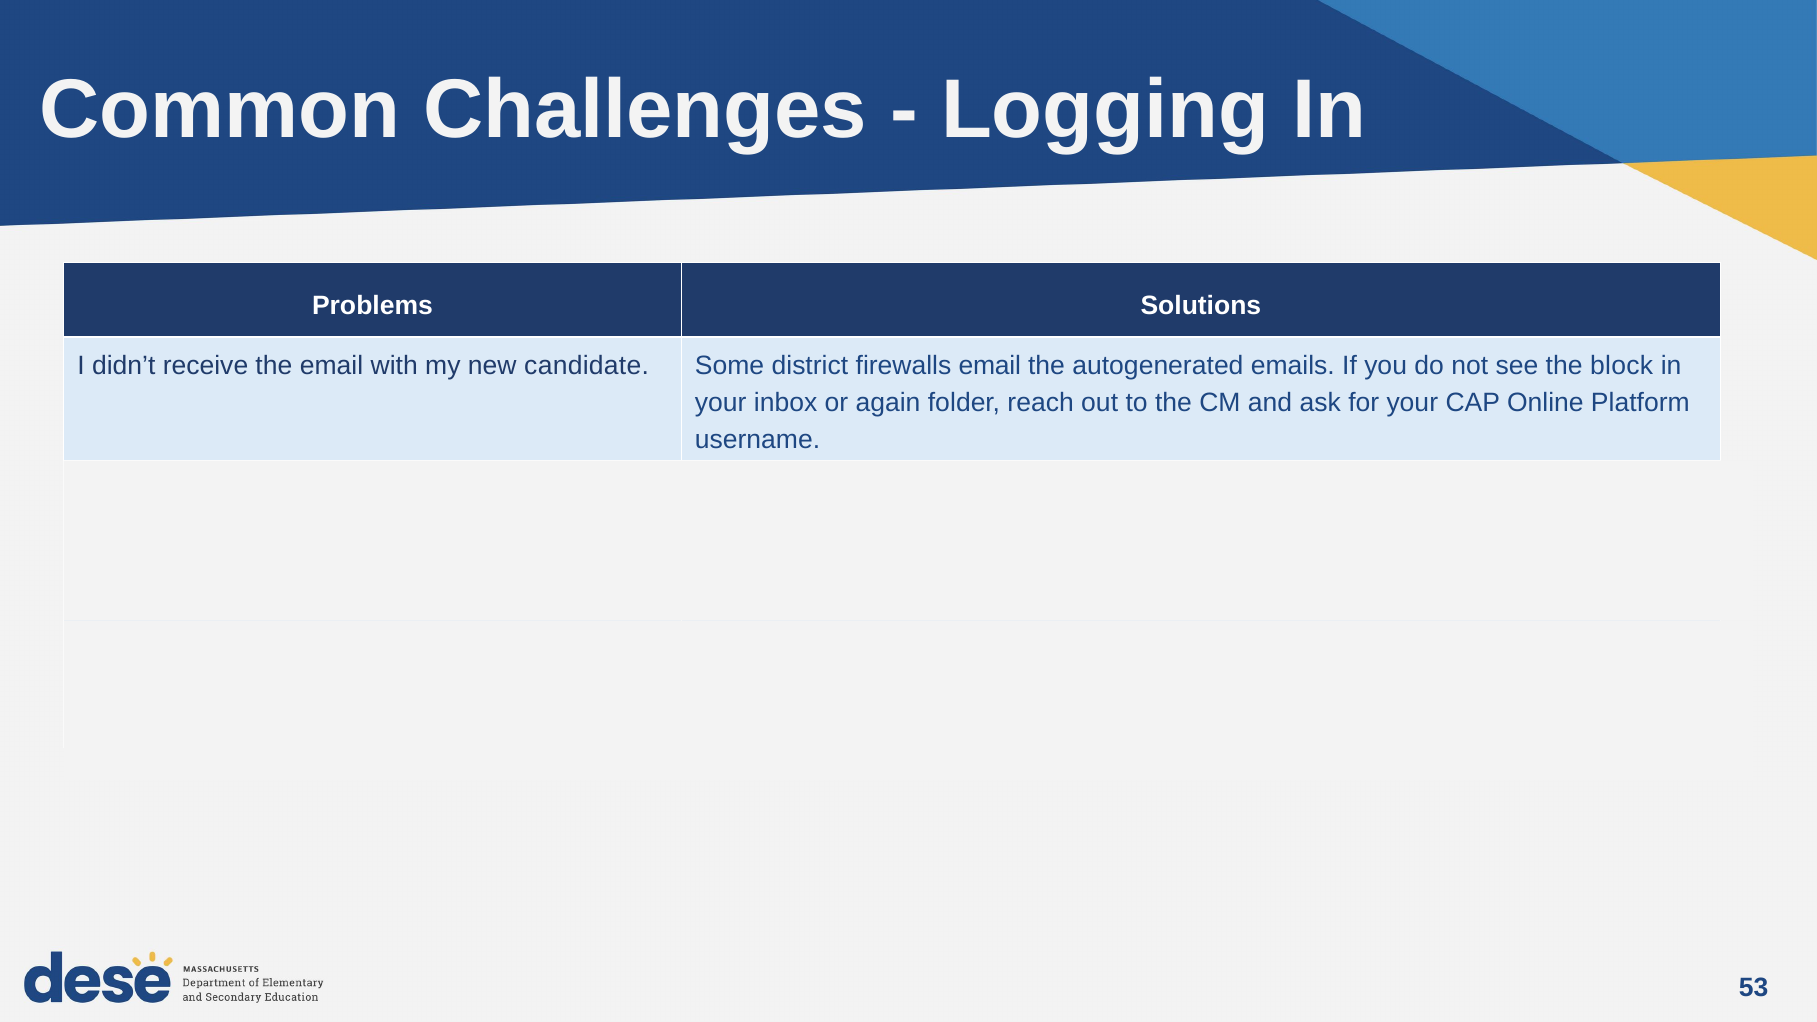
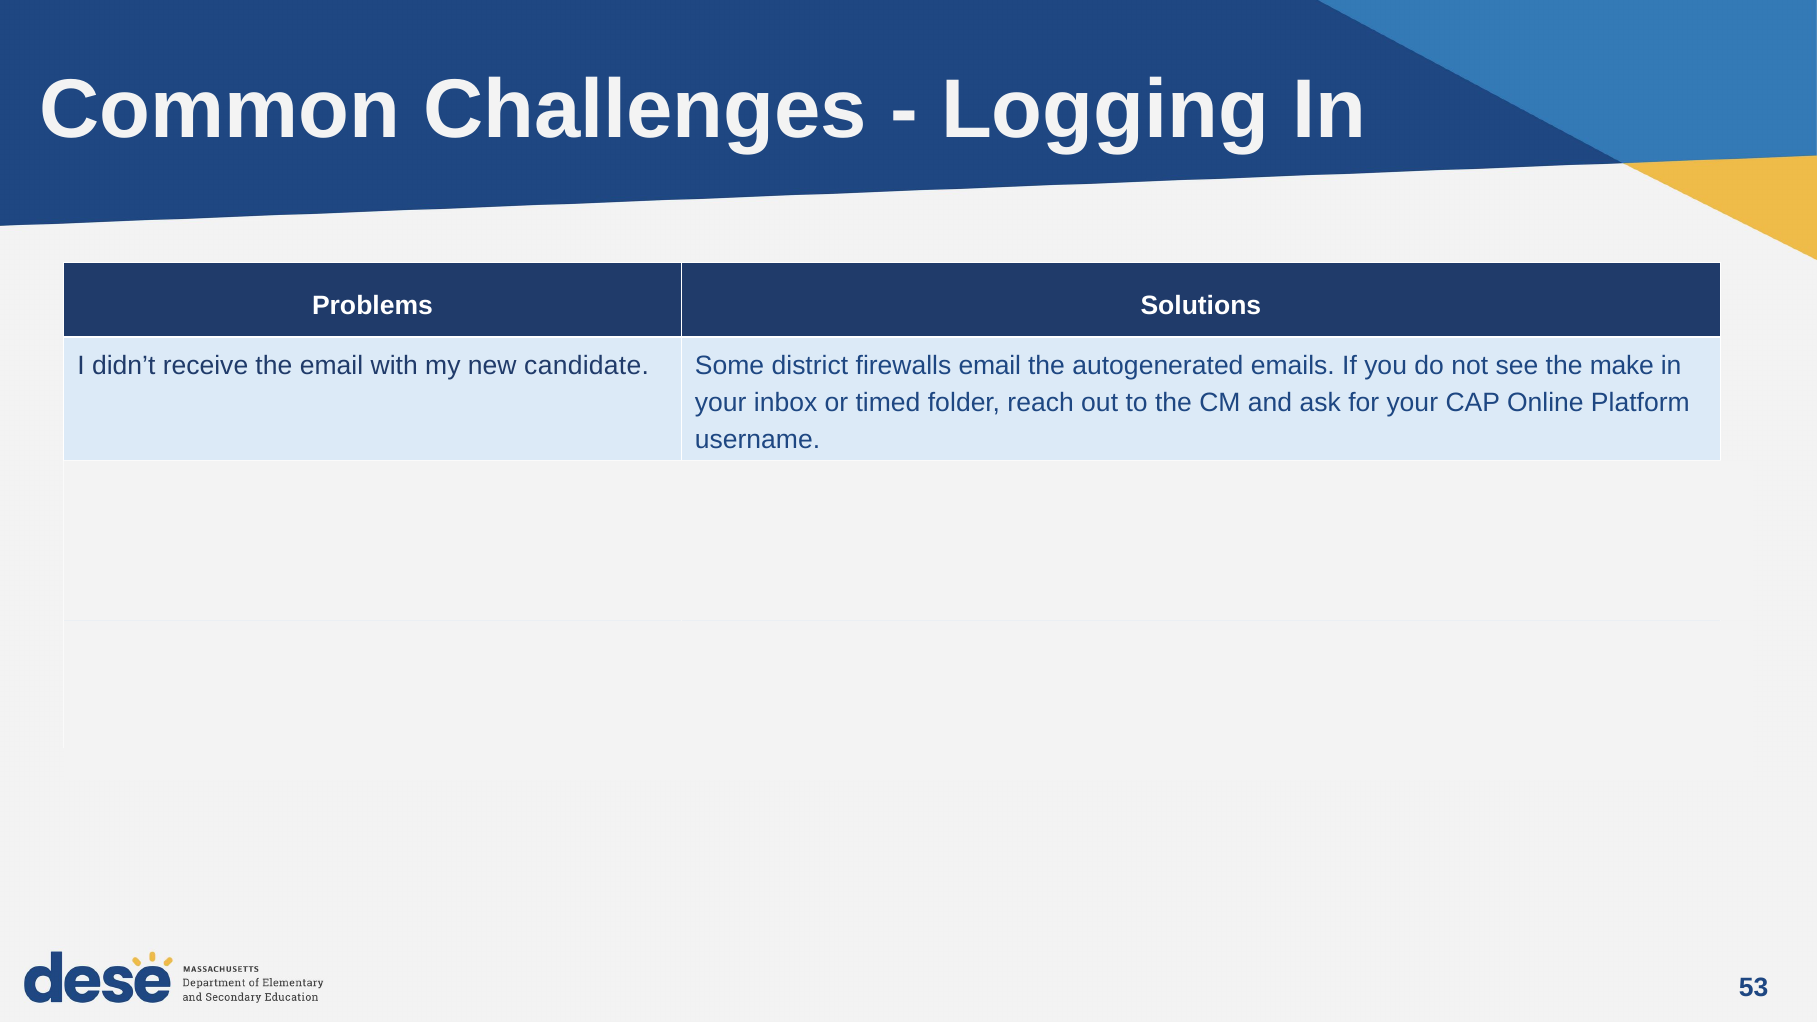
block: block -> make
or again: again -> timed
